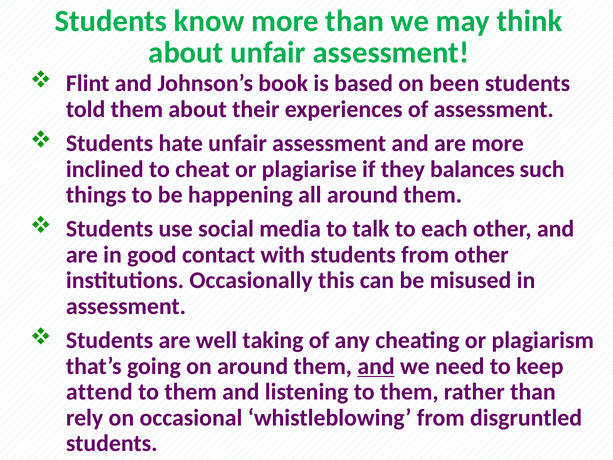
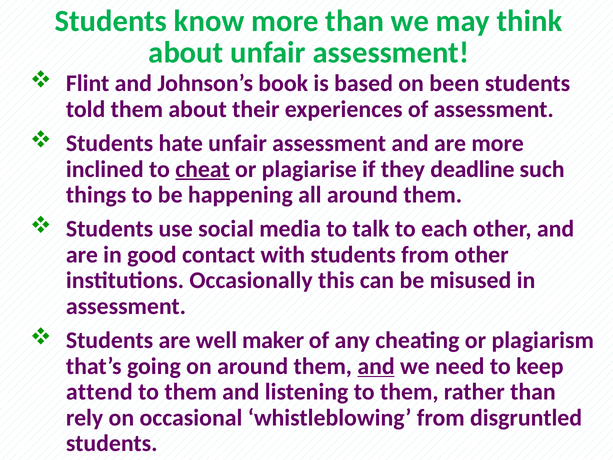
cheat underline: none -> present
balances: balances -> deadline
taking: taking -> maker
